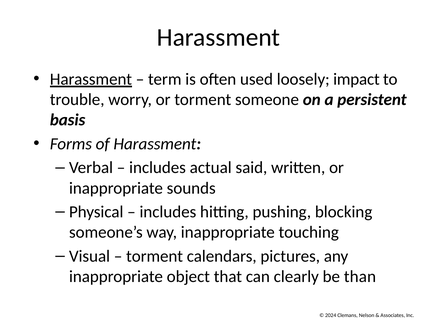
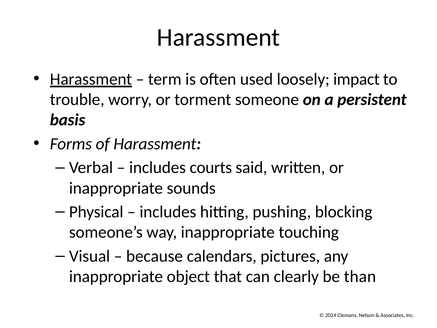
actual: actual -> courts
torment at (155, 256): torment -> because
